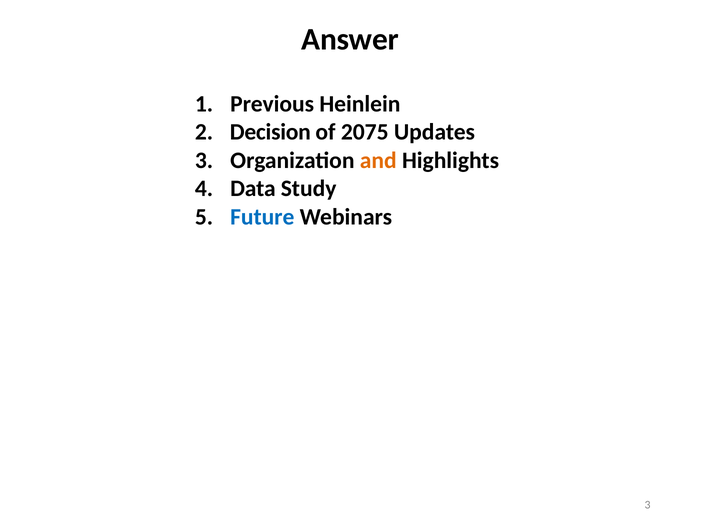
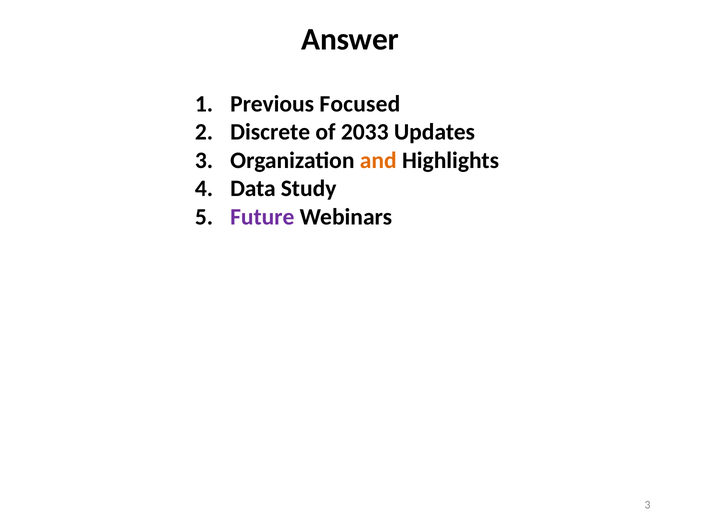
Heinlein: Heinlein -> Focused
Decision: Decision -> Discrete
2075: 2075 -> 2033
Future colour: blue -> purple
